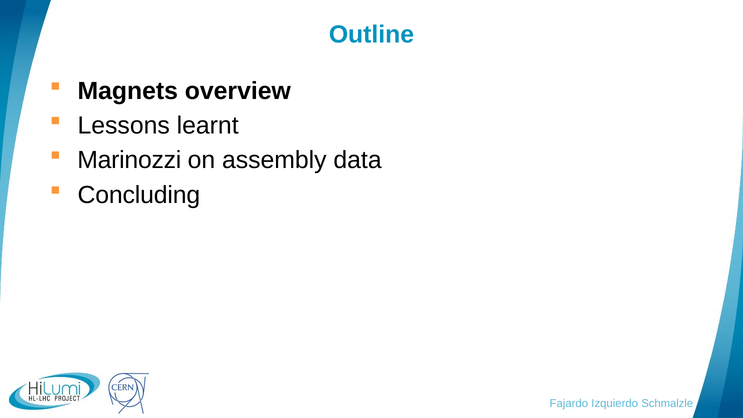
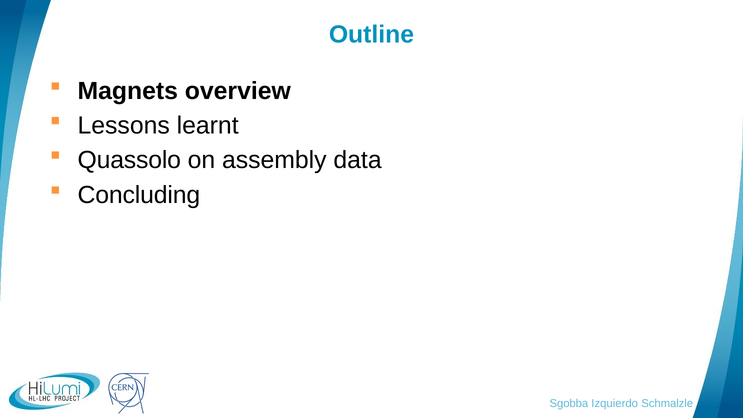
Marinozzi: Marinozzi -> Quassolo
Fajardo: Fajardo -> Sgobba
